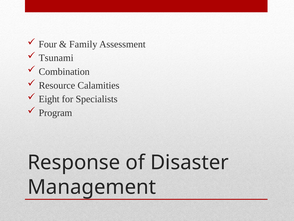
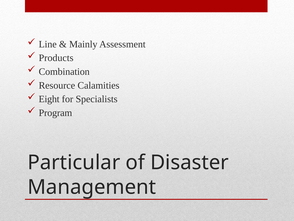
Four: Four -> Line
Family: Family -> Mainly
Tsunami: Tsunami -> Products
Response: Response -> Particular
